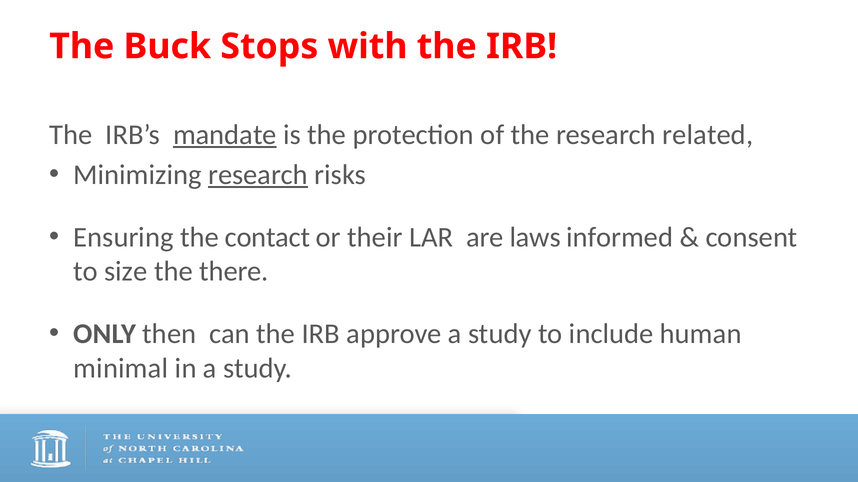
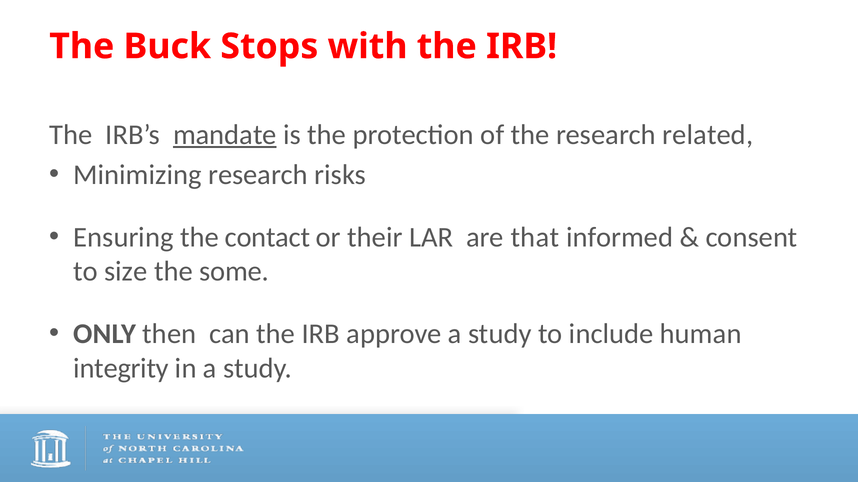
research at (258, 175) underline: present -> none
laws: laws -> that
there: there -> some
minimal: minimal -> integrity
